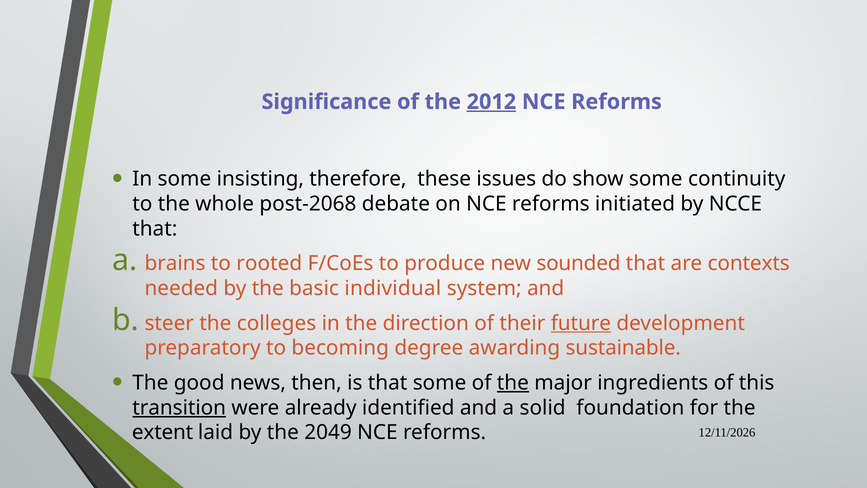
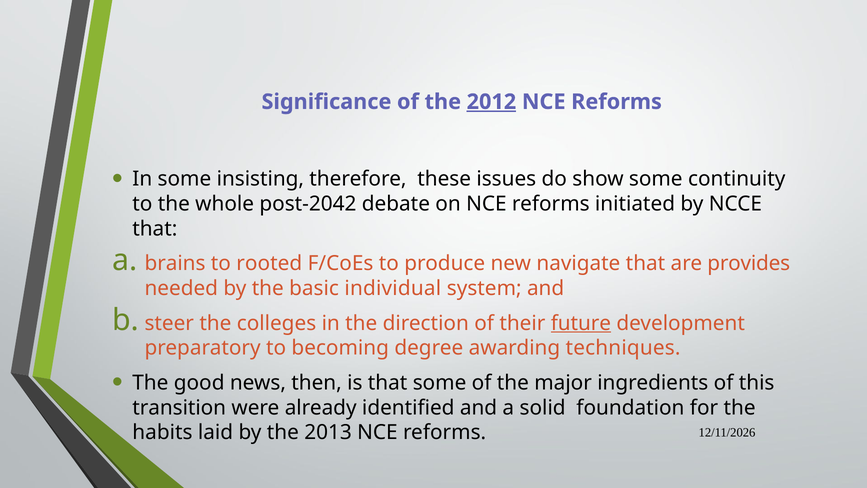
post-2068: post-2068 -> post-2042
sounded: sounded -> navigate
contexts: contexts -> provides
sustainable: sustainable -> techniques
the at (513, 383) underline: present -> none
transition underline: present -> none
extent: extent -> habits
2049: 2049 -> 2013
